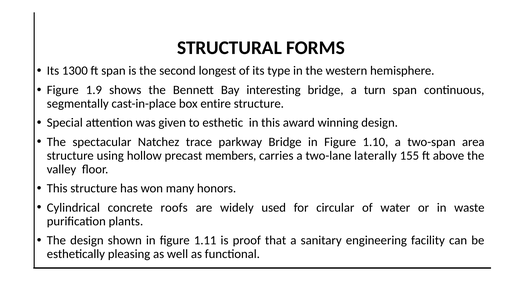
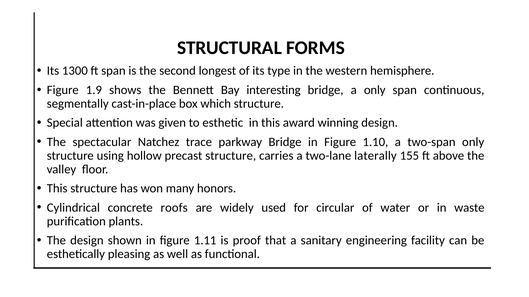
a turn: turn -> only
entire: entire -> which
two-span area: area -> only
precast members: members -> structure
